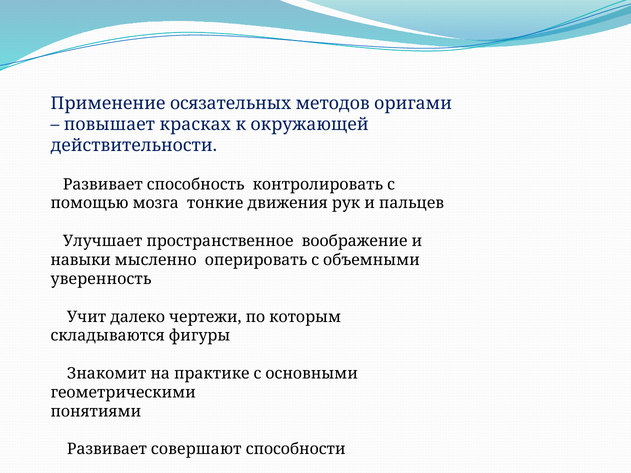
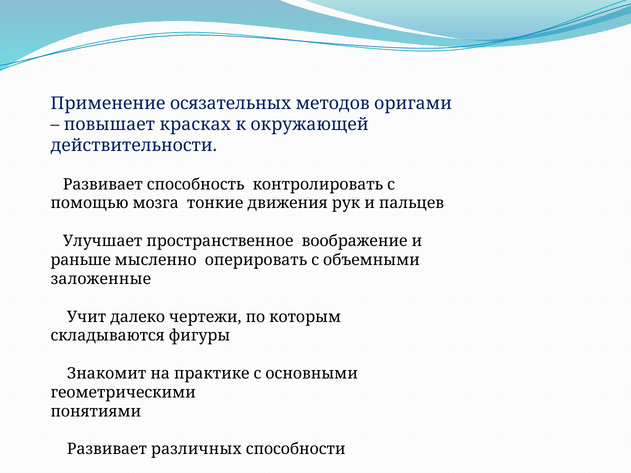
навыки: навыки -> раньше
уверенность: уверенность -> заложенные
совершают: совершают -> различных
